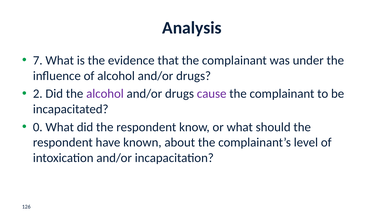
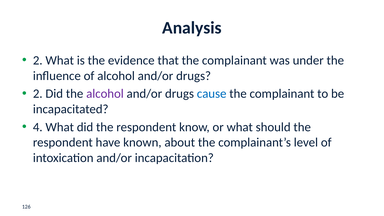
7 at (38, 60): 7 -> 2
cause colour: purple -> blue
0: 0 -> 4
